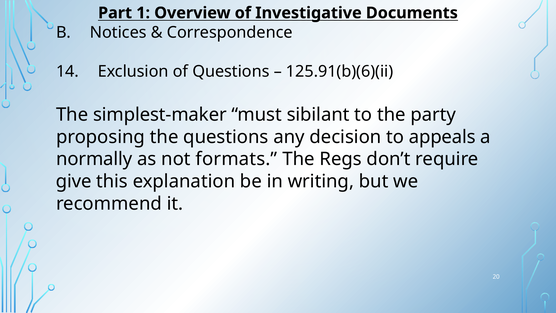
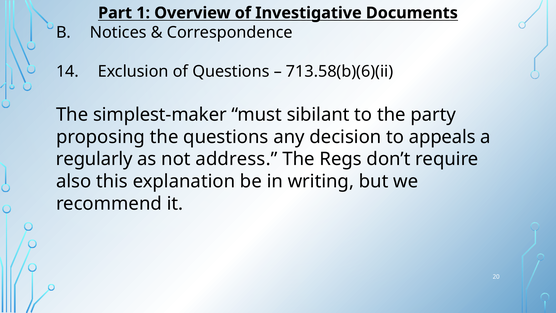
125.91(b)(6)(ii: 125.91(b)(6)(ii -> 713.58(b)(6)(ii
normally: normally -> regularly
formats: formats -> address
give: give -> also
